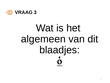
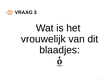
algemeen: algemeen -> vrouwelijk
